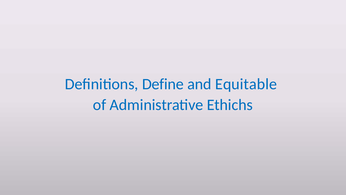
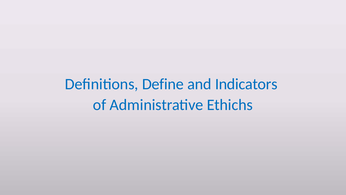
Equitable: Equitable -> Indicators
